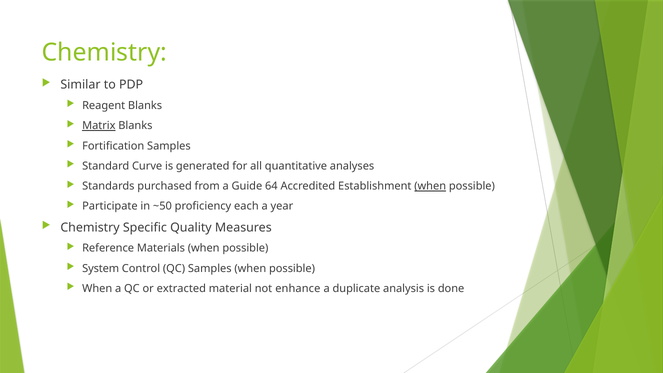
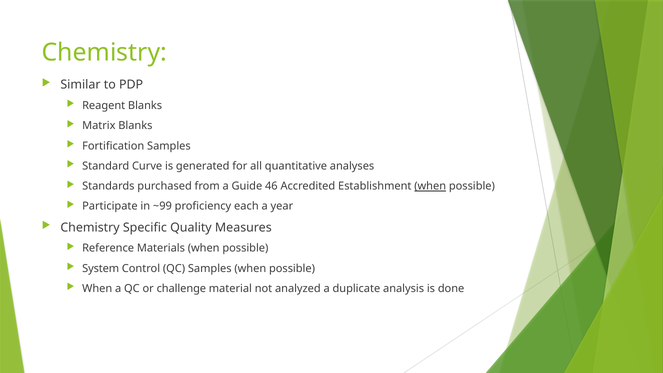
Matrix underline: present -> none
64: 64 -> 46
~50: ~50 -> ~99
extracted: extracted -> challenge
enhance: enhance -> analyzed
